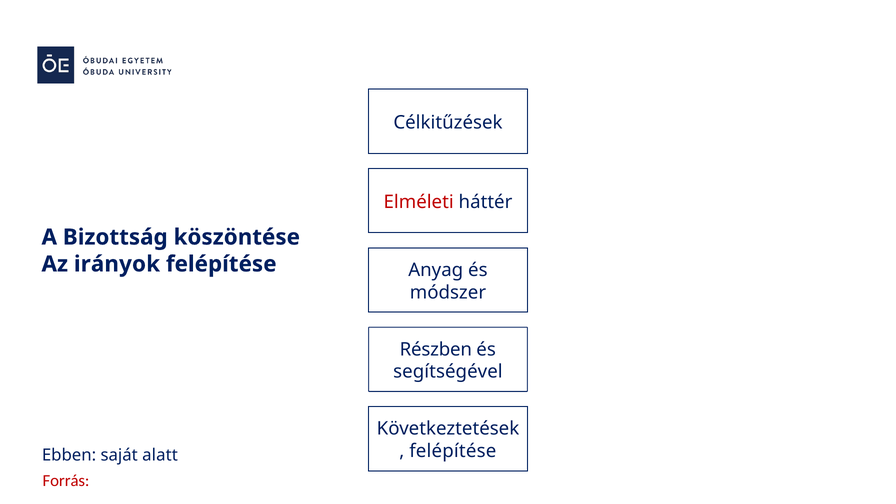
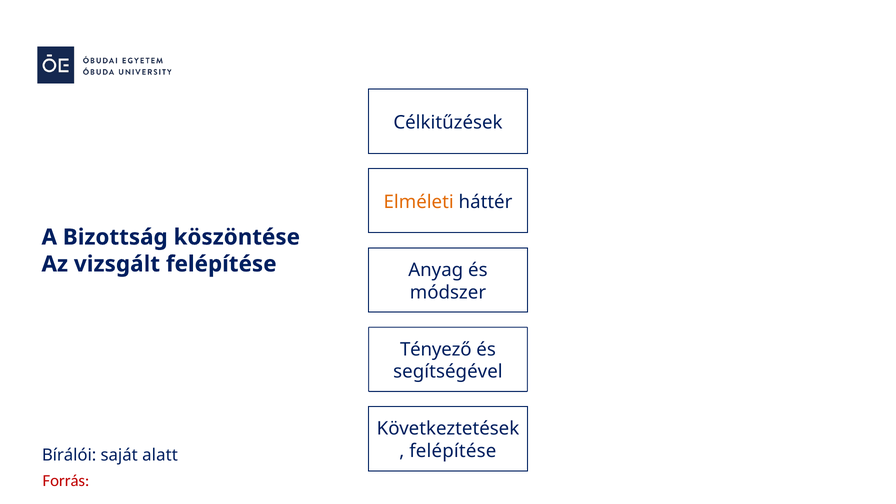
Elméleti colour: red -> orange
irányok: irányok -> vizsgált
Részben: Részben -> Tényező
Ebben: Ebben -> Bírálói
